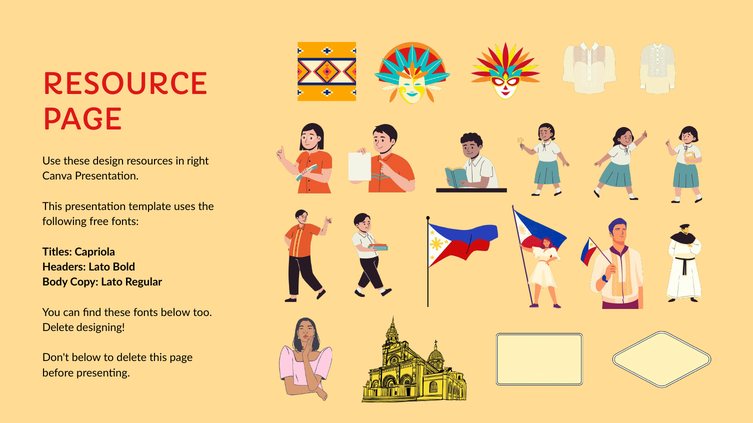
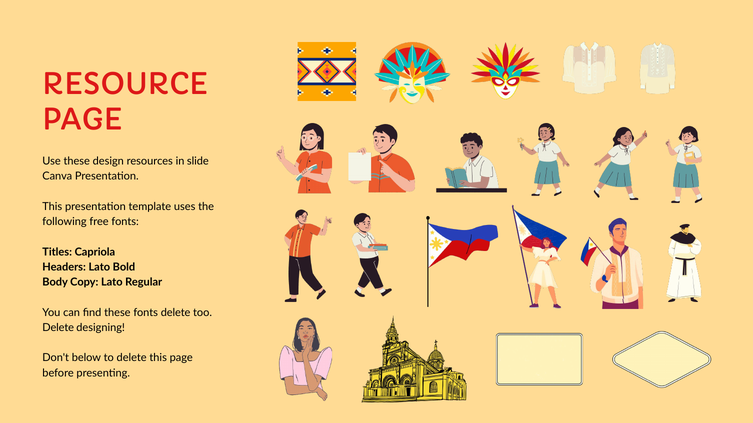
right: right -> slide
fonts below: below -> delete
